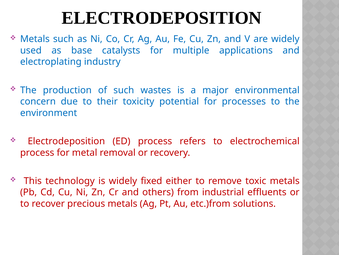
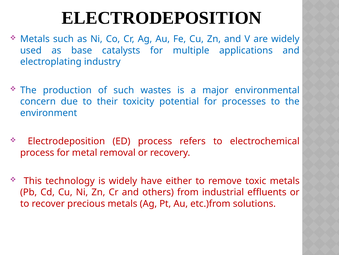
fixed: fixed -> have
